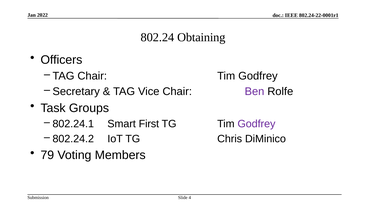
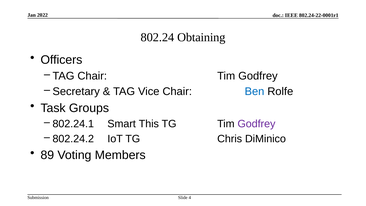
Ben colour: purple -> blue
First: First -> This
79: 79 -> 89
